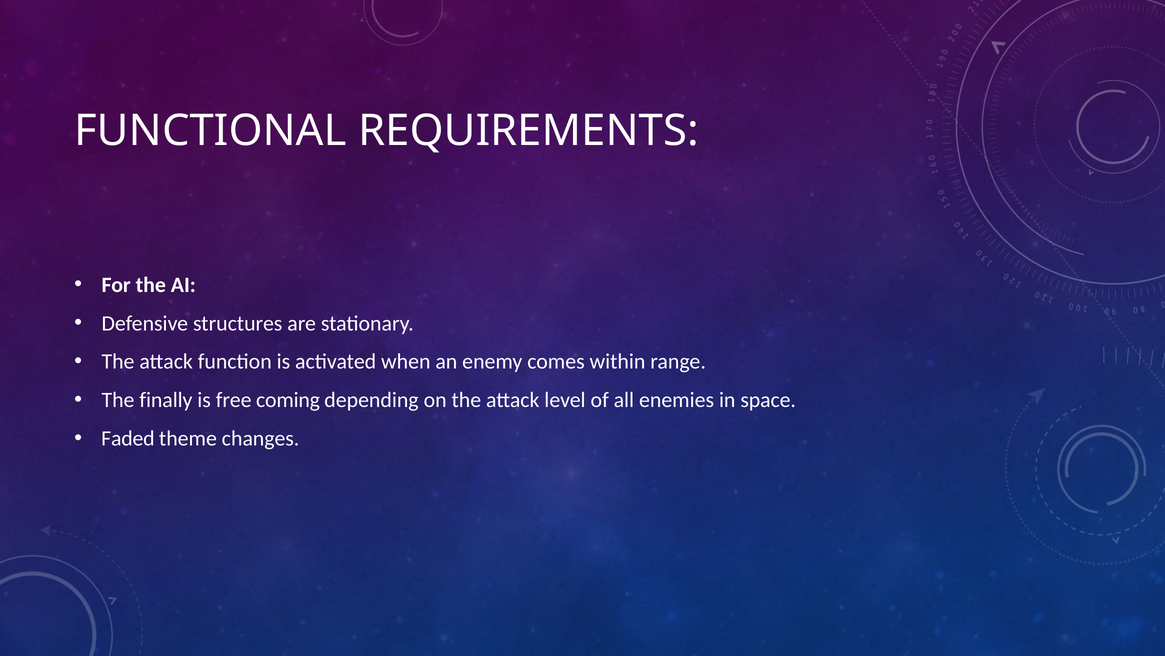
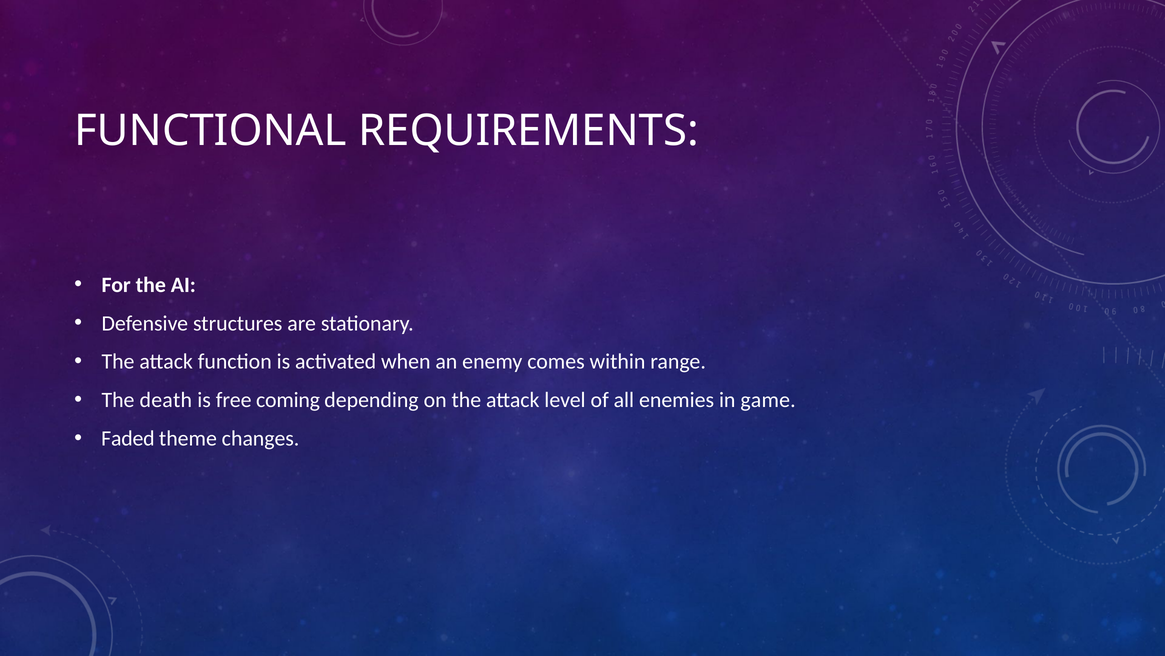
finally: finally -> death
space: space -> game
